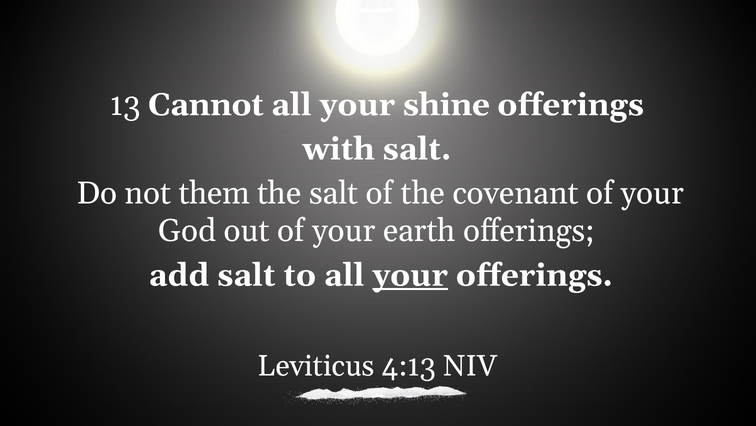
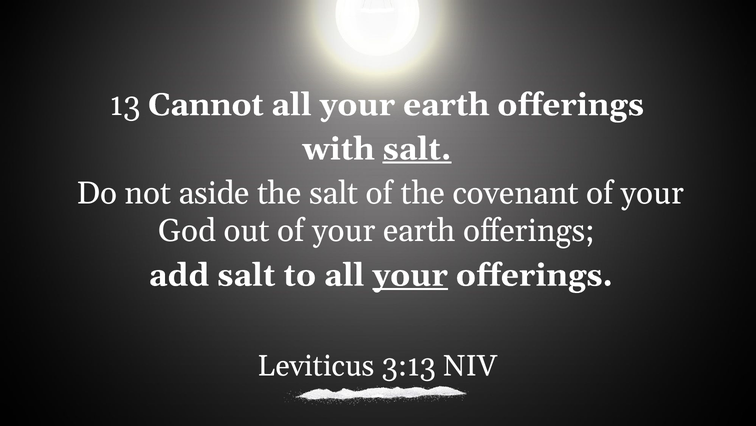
all your shine: shine -> earth
salt at (417, 149) underline: none -> present
them: them -> aside
4:13: 4:13 -> 3:13
